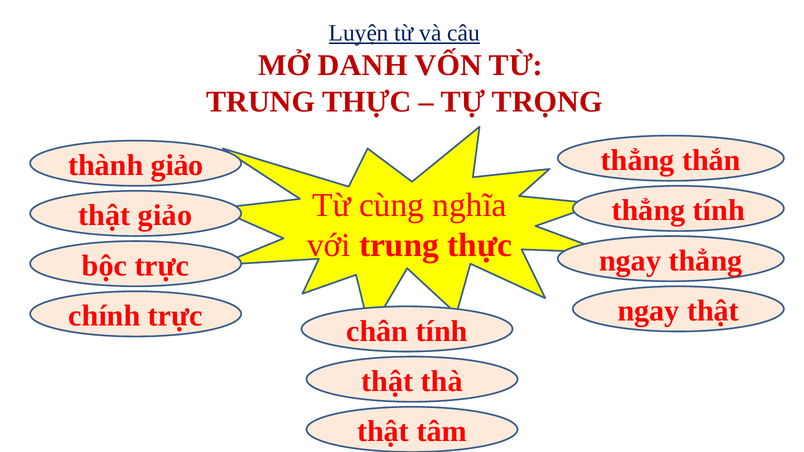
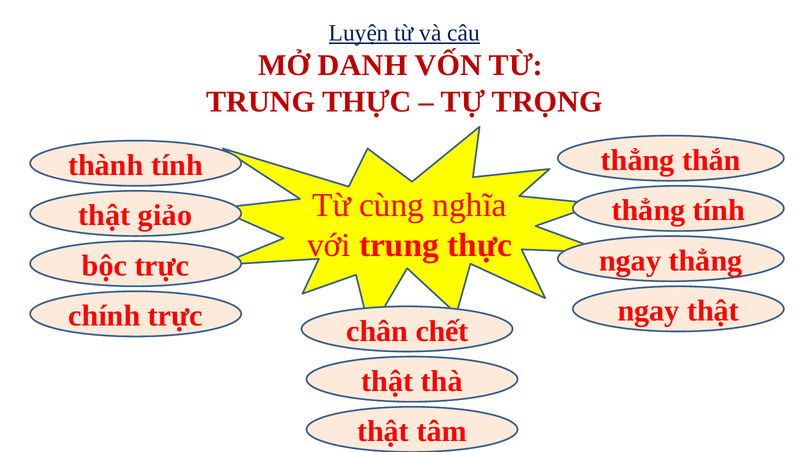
thành giảo: giảo -> tính
chân tính: tính -> chết
